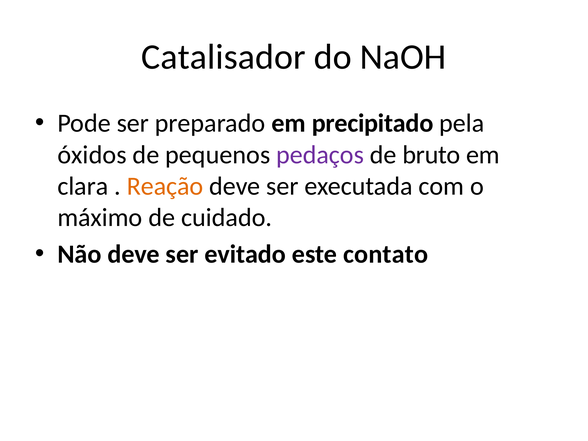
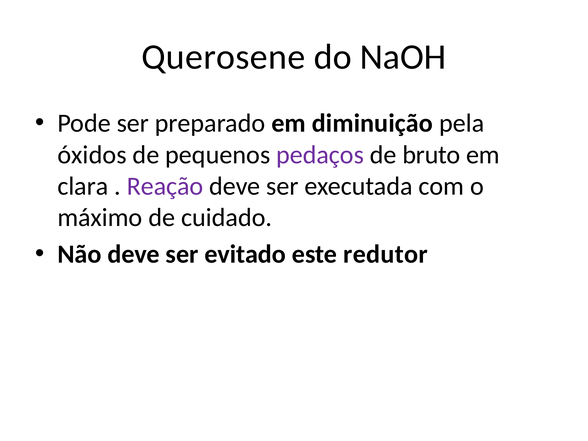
Catalisador: Catalisador -> Querosene
precipitado: precipitado -> diminuição
Reação colour: orange -> purple
contato: contato -> redutor
